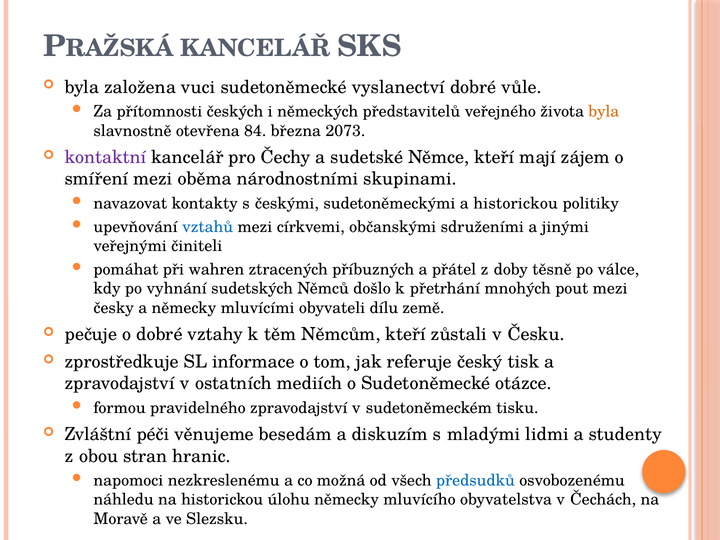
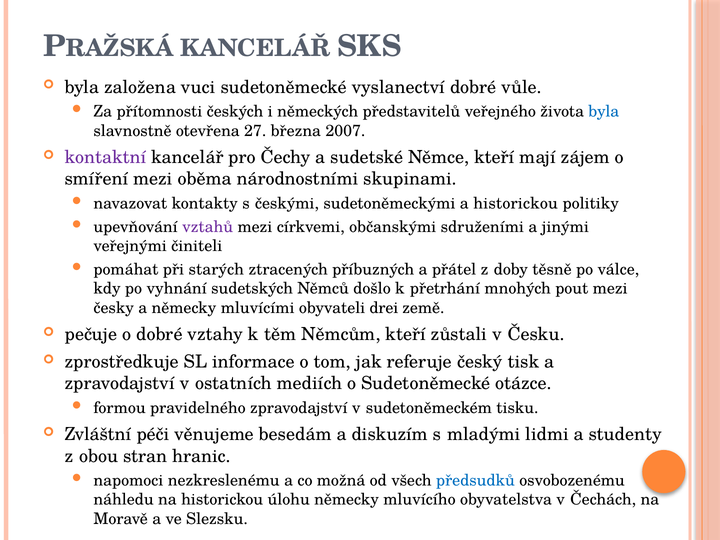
byla at (604, 112) colour: orange -> blue
84: 84 -> 27
2073: 2073 -> 2007
vztahů colour: blue -> purple
wahren: wahren -> starých
dílu: dílu -> drei
